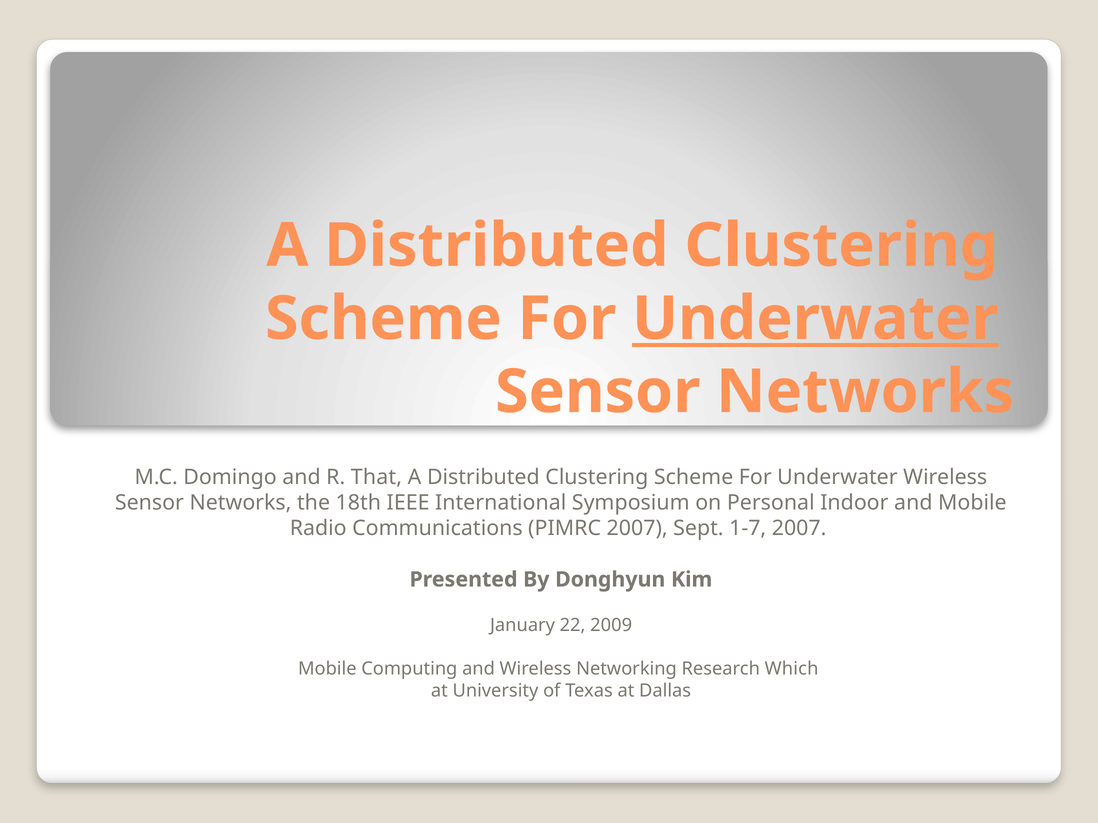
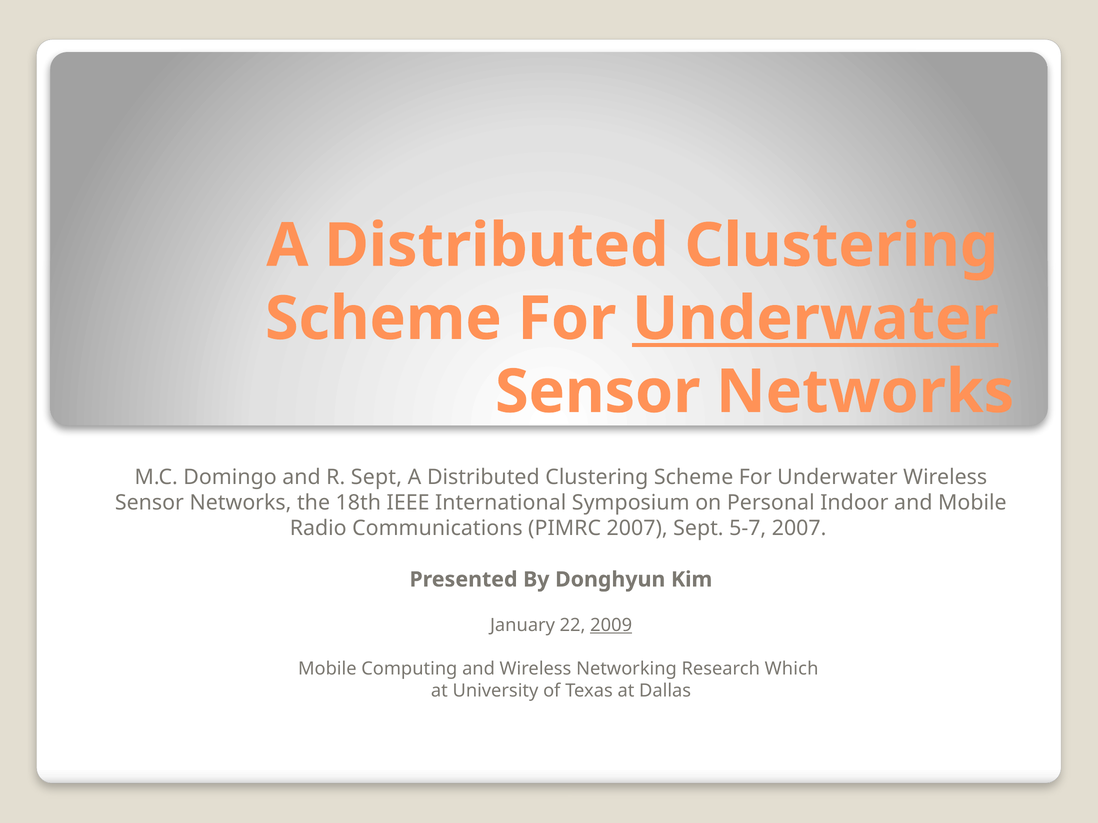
R That: That -> Sept
1-7: 1-7 -> 5-7
2009 underline: none -> present
